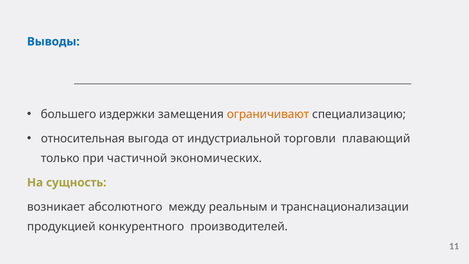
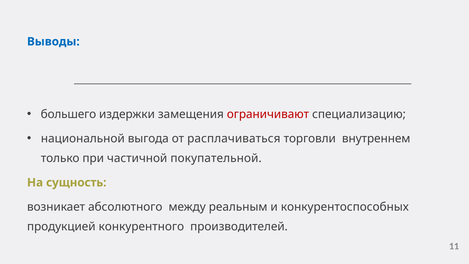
ограничивают colour: orange -> red
относительная: относительная -> национальной
индустриальной: индустриальной -> расплачиваться
плавающий: плавающий -> внутреннем
экономических: экономических -> покупательной
транснационализации: транснационализации -> конкурентоспособных
